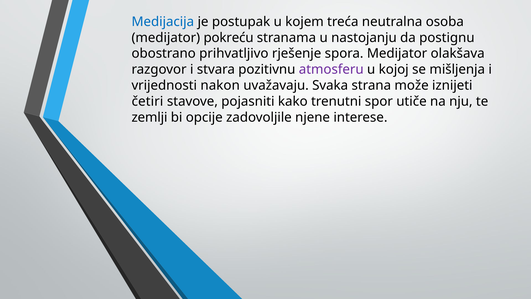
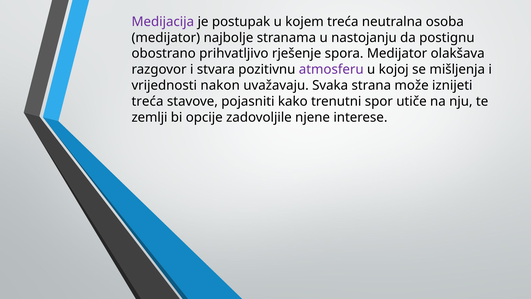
Medijacija colour: blue -> purple
pokreću: pokreću -> najbolje
četiri at (147, 101): četiri -> treća
